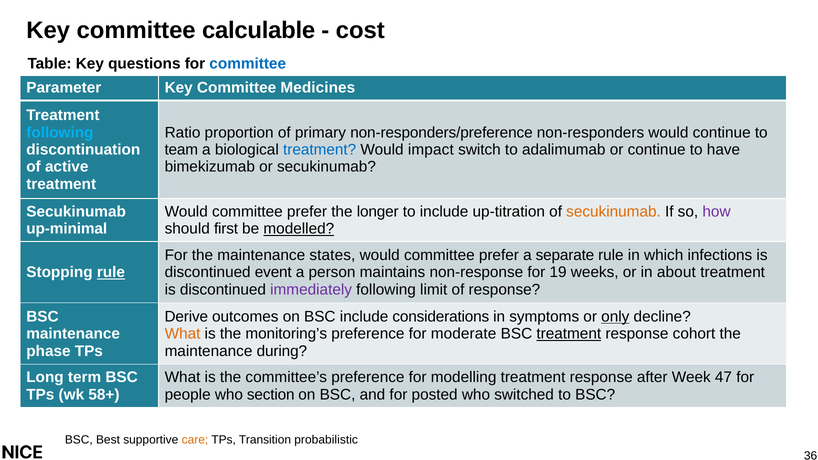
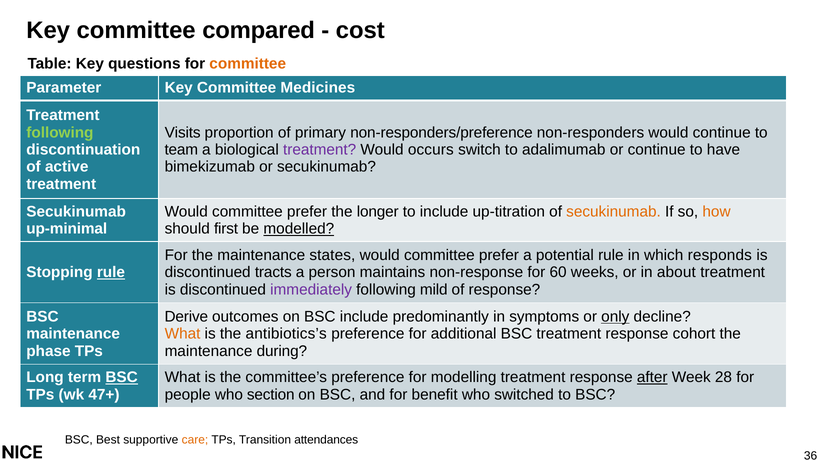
calculable: calculable -> compared
committee at (248, 63) colour: blue -> orange
following at (60, 133) colour: light blue -> light green
Ratio: Ratio -> Visits
treatment at (320, 150) colour: blue -> purple
impact: impact -> occurs
how colour: purple -> orange
separate: separate -> potential
infections: infections -> responds
event: event -> tracts
19: 19 -> 60
limit: limit -> mild
considerations: considerations -> predominantly
monitoring’s: monitoring’s -> antibiotics’s
moderate: moderate -> additional
treatment at (569, 334) underline: present -> none
BSC at (122, 377) underline: none -> present
after underline: none -> present
47: 47 -> 28
58+: 58+ -> 47+
posted: posted -> benefit
probabilistic: probabilistic -> attendances
